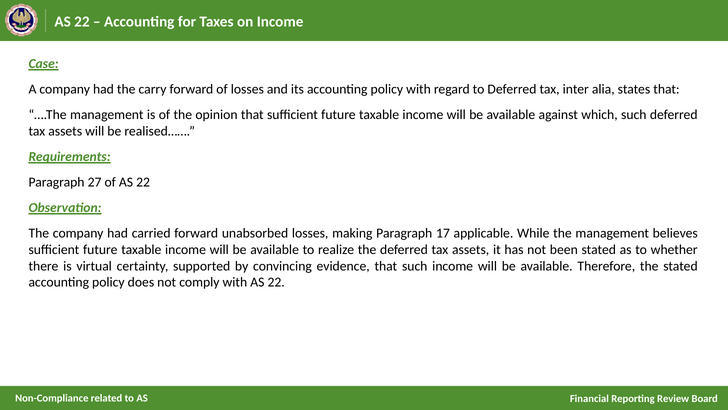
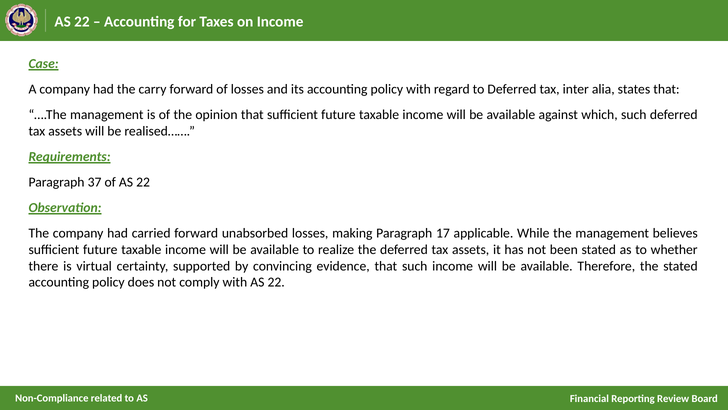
27: 27 -> 37
